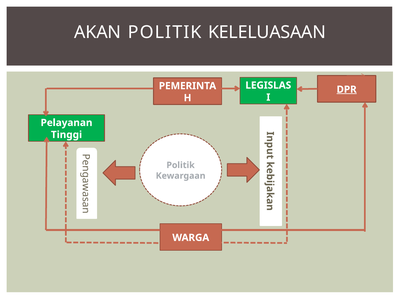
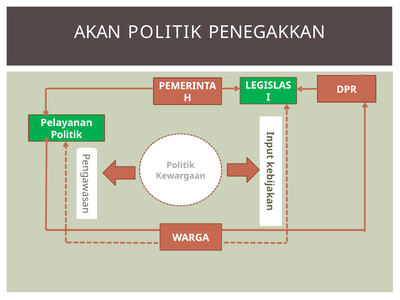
KELELUASAAN: KELELUASAAN -> PENEGAKKAN
DPR underline: present -> none
Tinggi at (66, 135): Tinggi -> Politik
